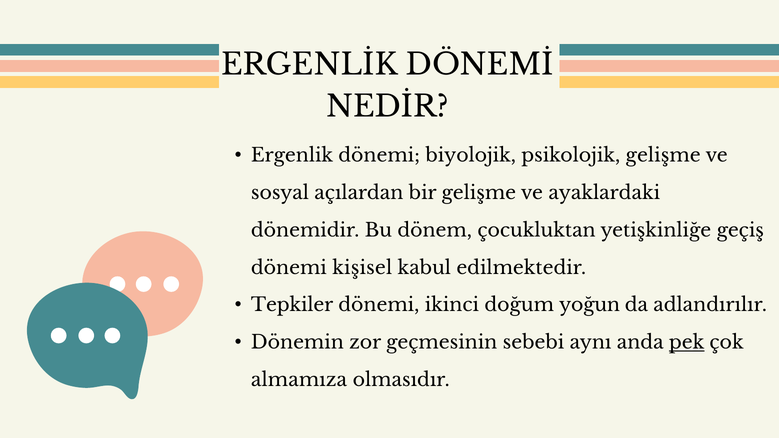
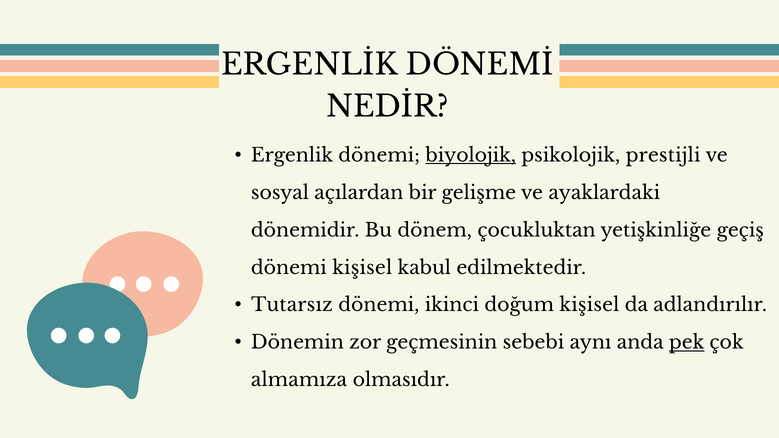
biyolojik underline: none -> present
psikolojik gelişme: gelişme -> prestijli
Tepkiler: Tepkiler -> Tutarsız
doğum yoğun: yoğun -> kişisel
